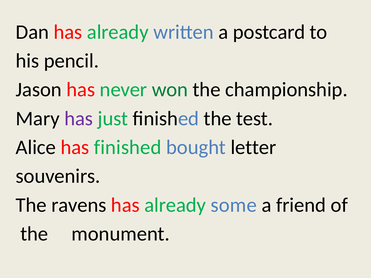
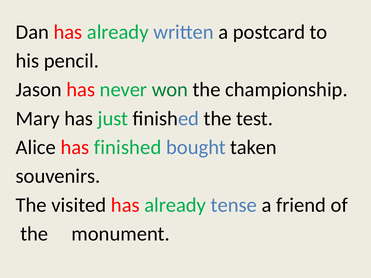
has at (79, 119) colour: purple -> black
letter: letter -> taken
ravens: ravens -> visited
some: some -> tense
